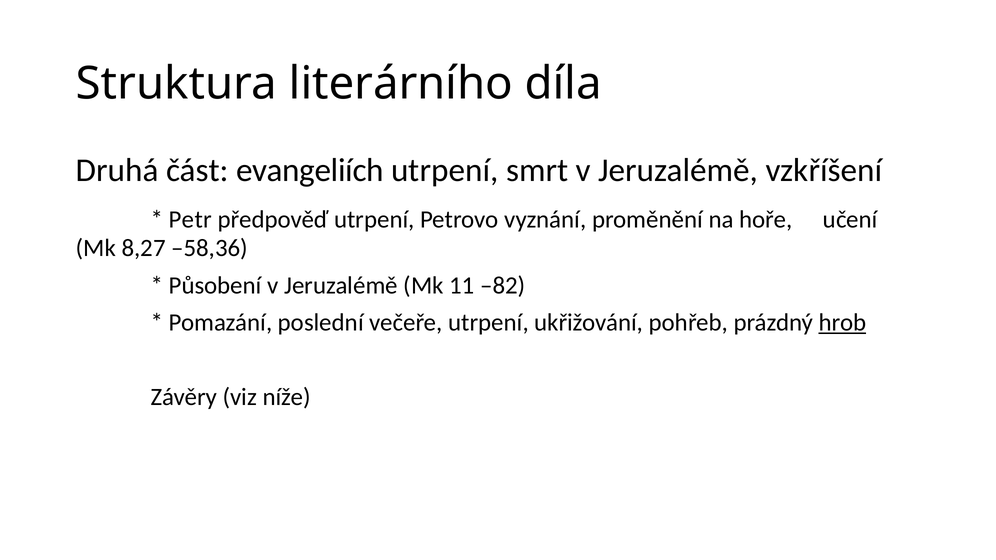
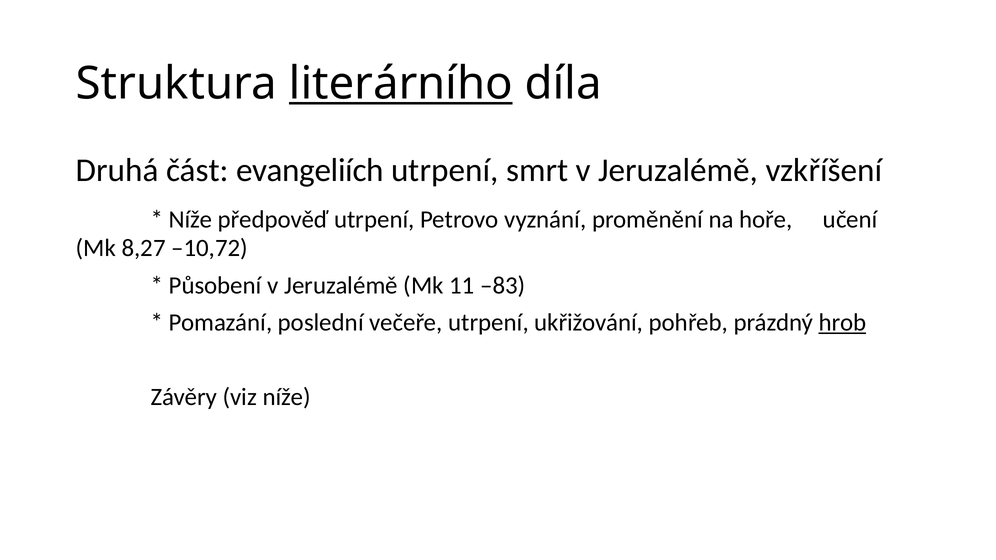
literárního underline: none -> present
Petr at (190, 220): Petr -> Níže
–58,36: –58,36 -> –10,72
–82: –82 -> –83
